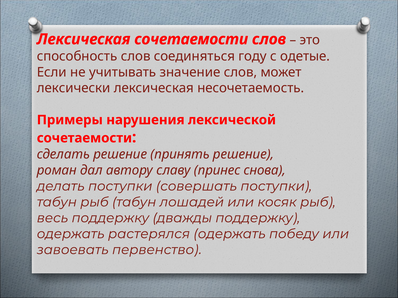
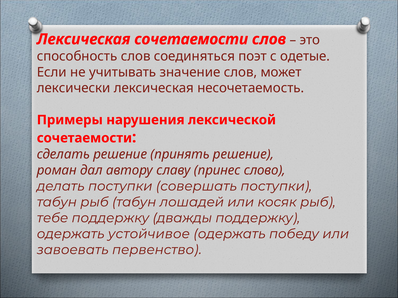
году: году -> поэт
снова: снова -> слово
весь: весь -> тебе
растерялся: растерялся -> устойчивое
